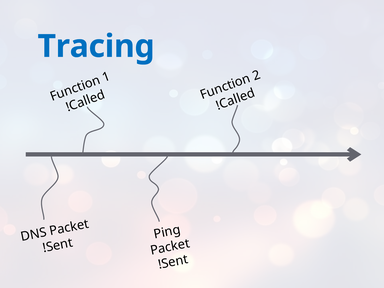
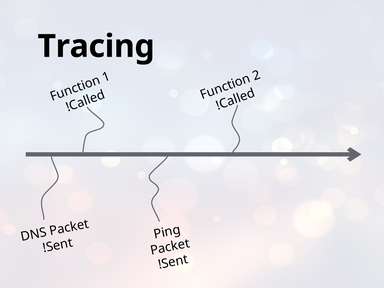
Tracing colour: blue -> black
